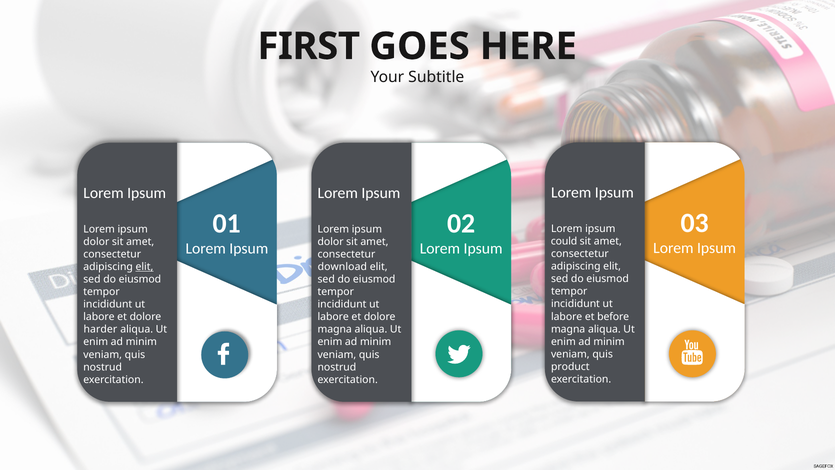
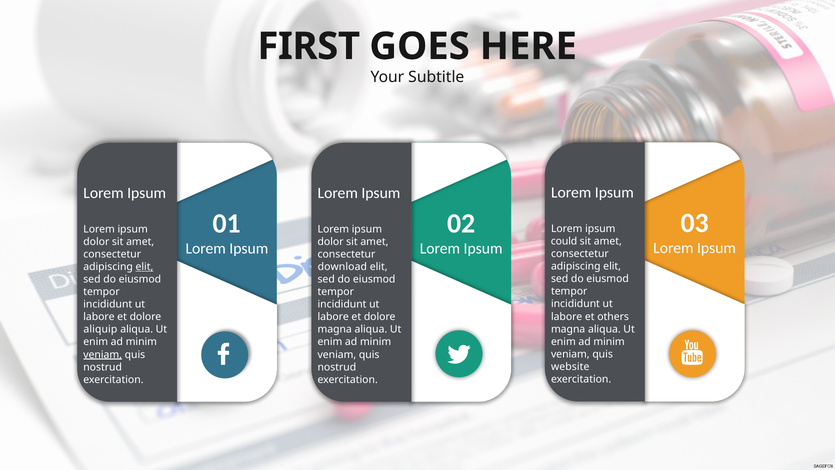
before: before -> others
harder: harder -> aliquip
veniam at (103, 354) underline: none -> present
product: product -> website
